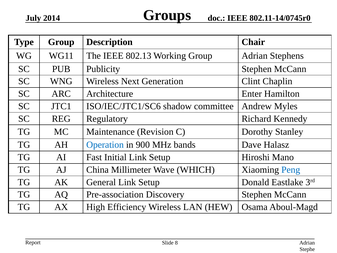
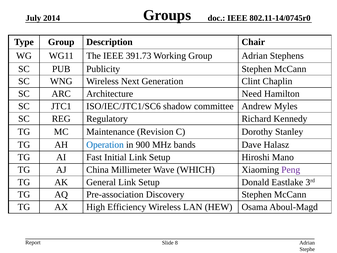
802.13: 802.13 -> 391.73
Enter: Enter -> Need
Peng colour: blue -> purple
